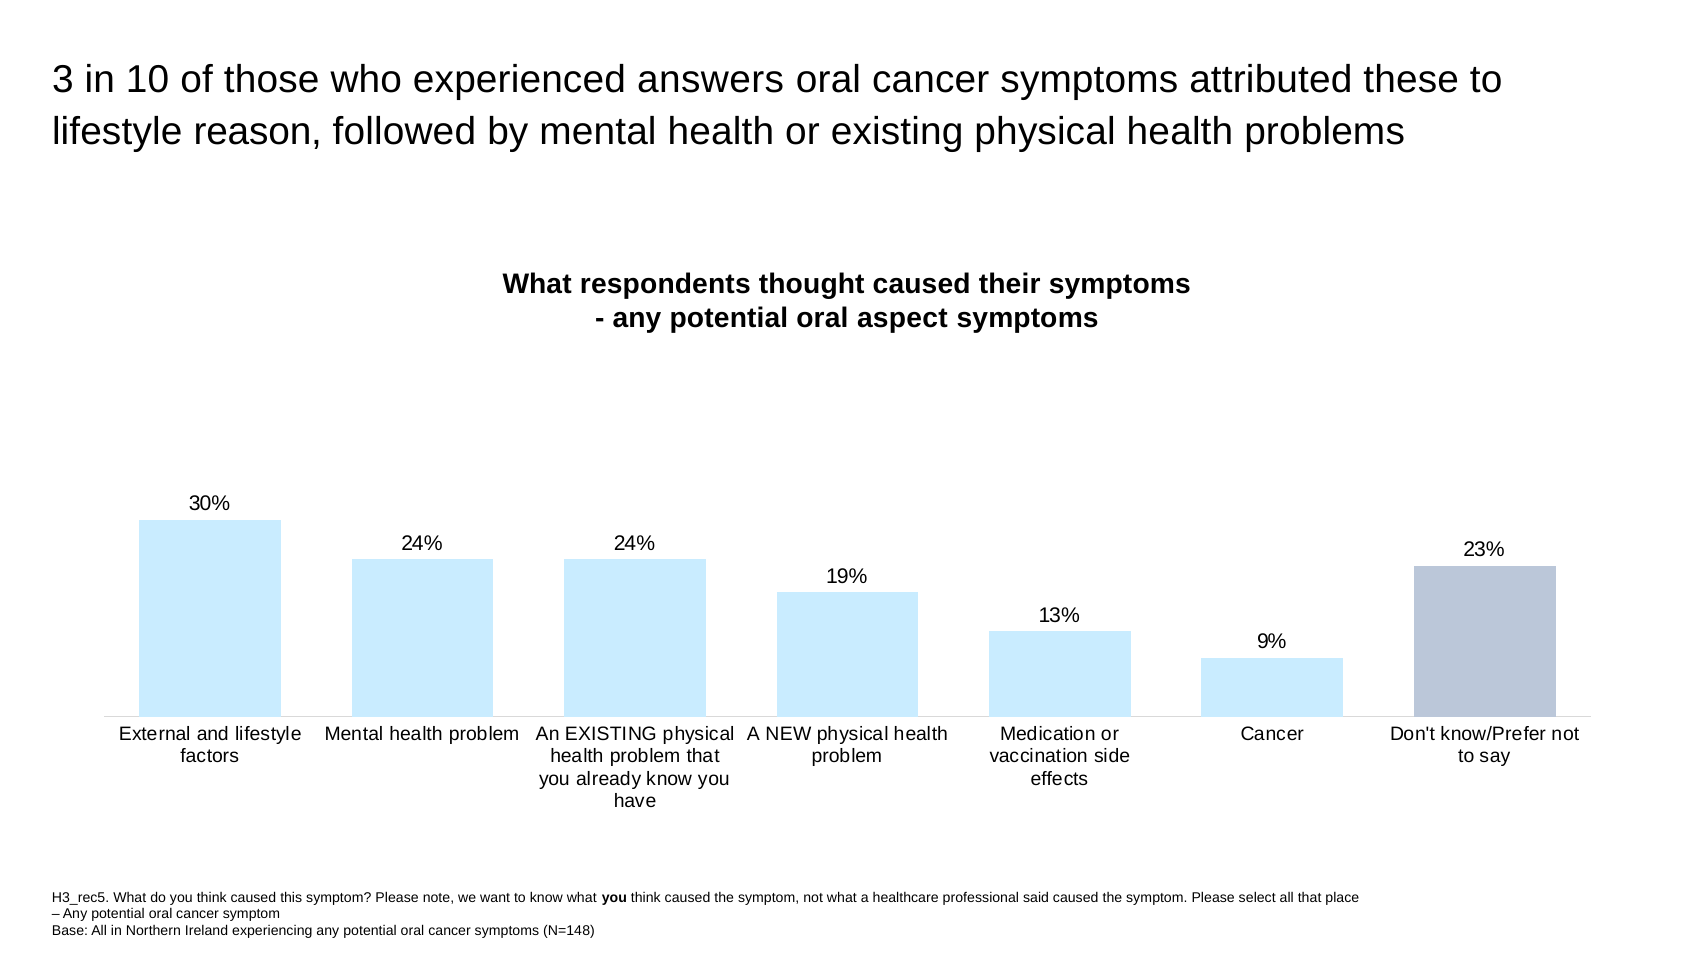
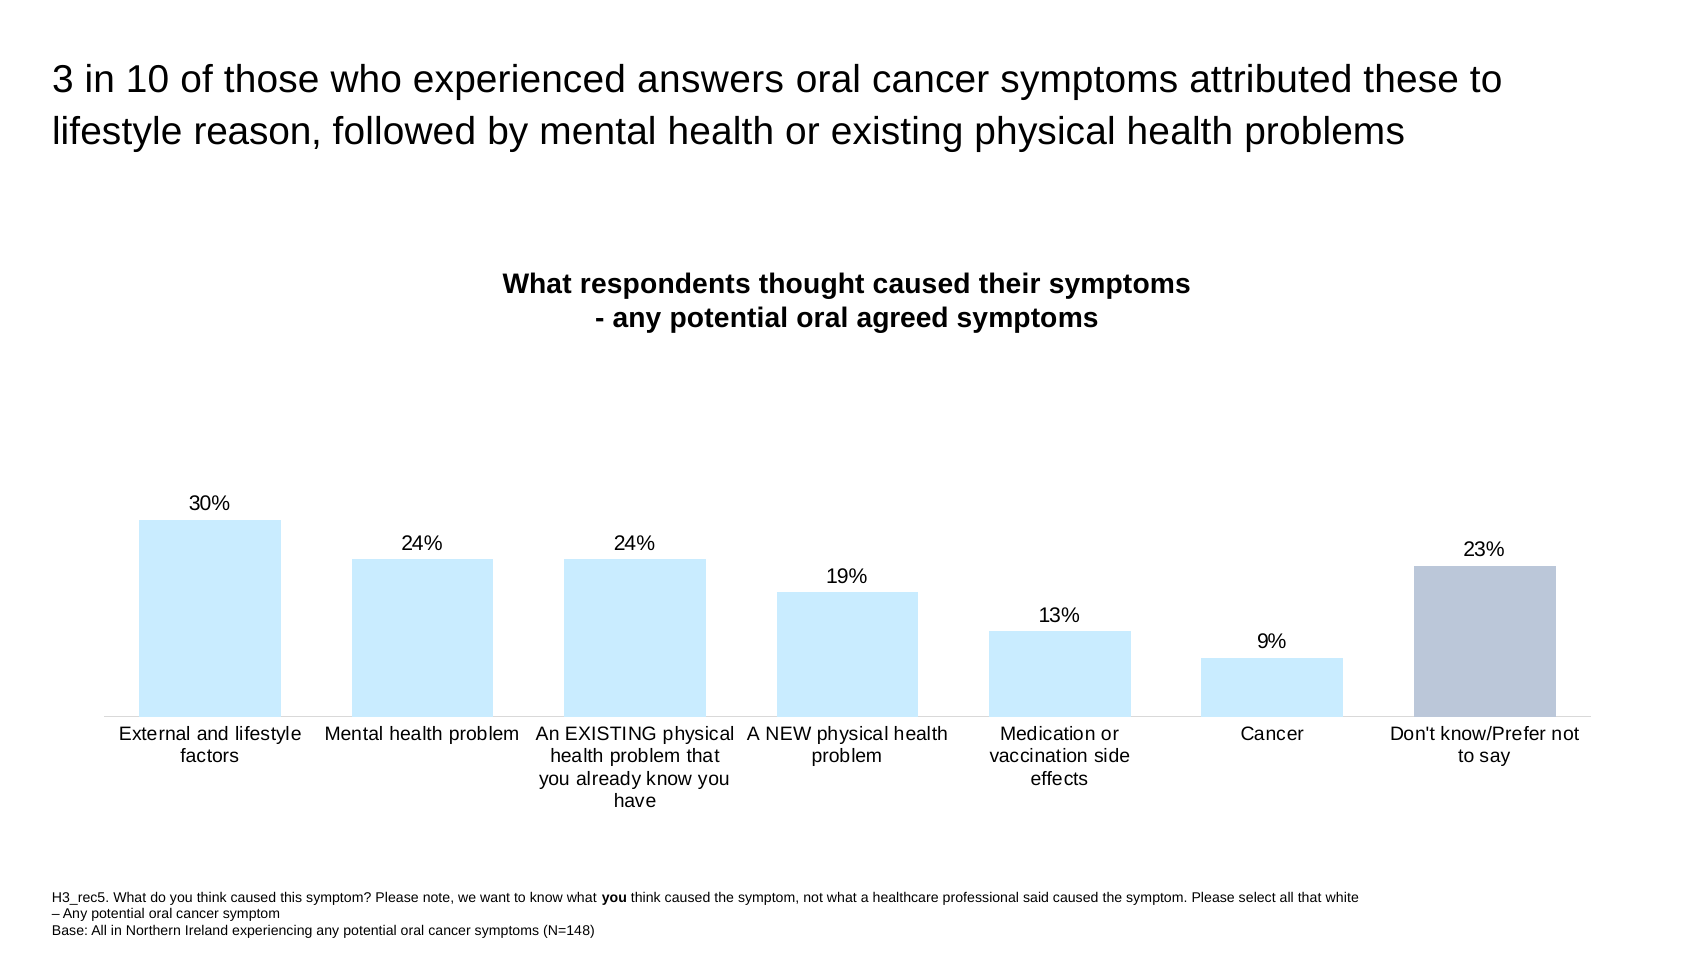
aspect: aspect -> agreed
place: place -> white
